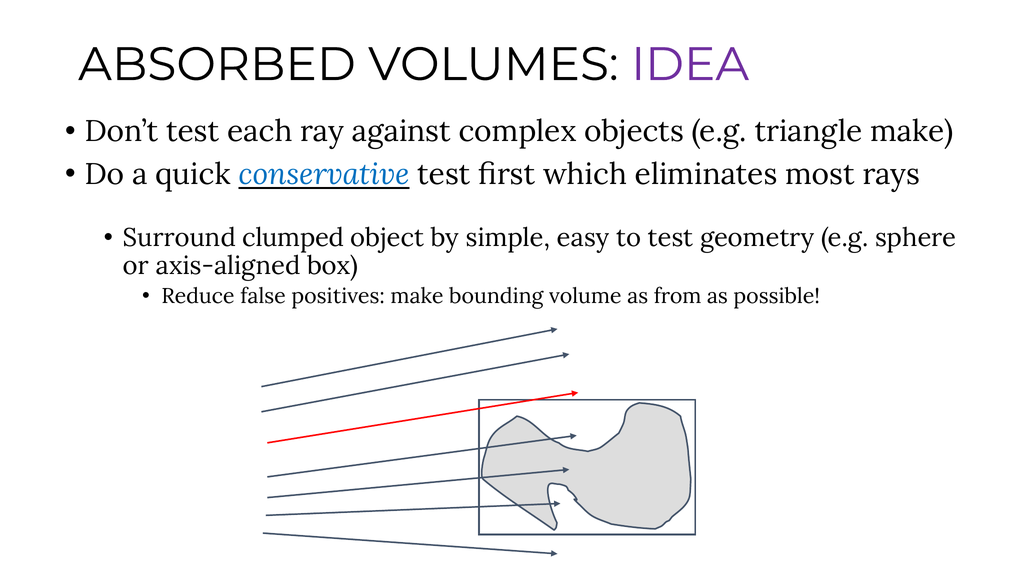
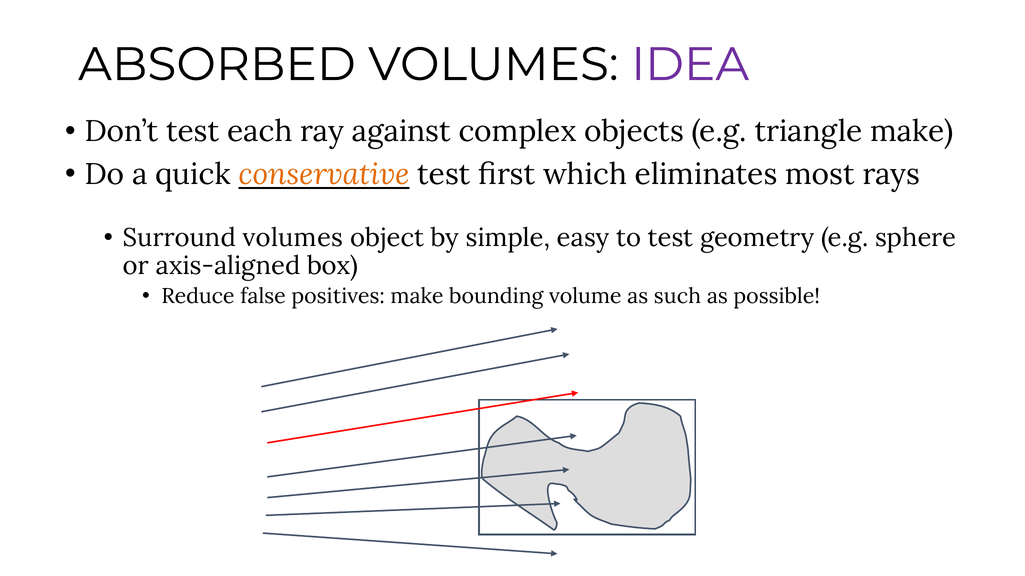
conservative colour: blue -> orange
Surround clumped: clumped -> volumes
from: from -> such
